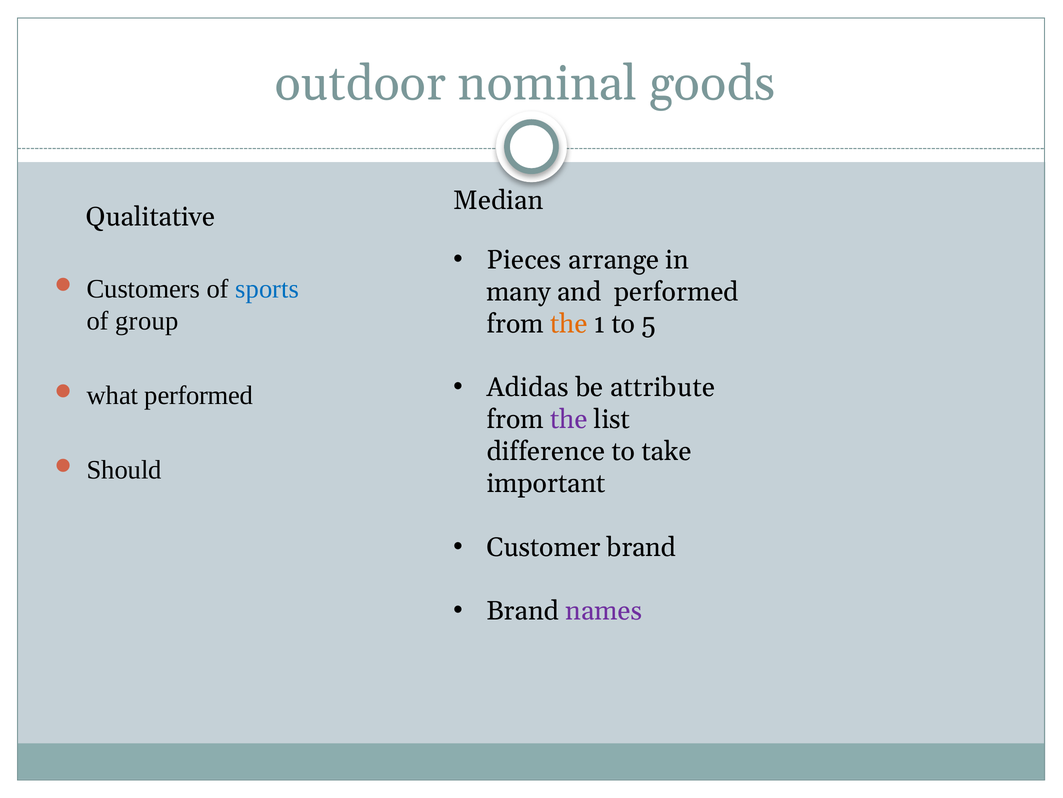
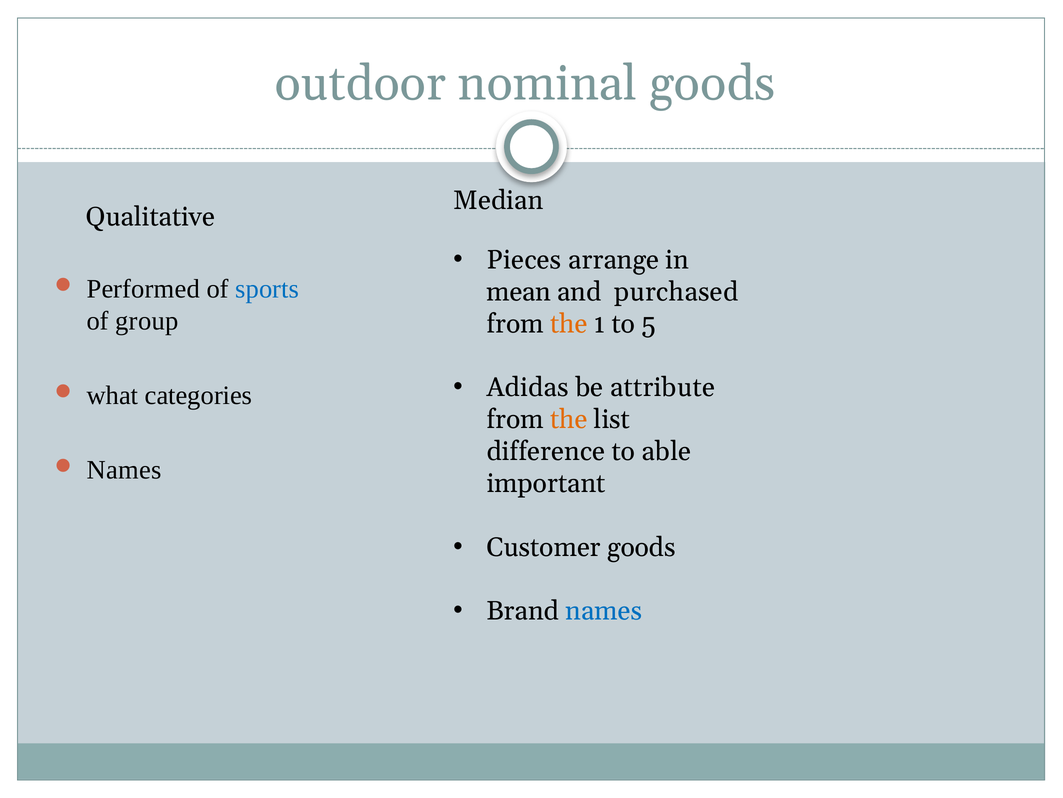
Customers: Customers -> Performed
many: many -> mean
and performed: performed -> purchased
what performed: performed -> categories
the at (569, 419) colour: purple -> orange
take: take -> able
Should at (124, 469): Should -> Names
Customer brand: brand -> goods
names at (604, 610) colour: purple -> blue
